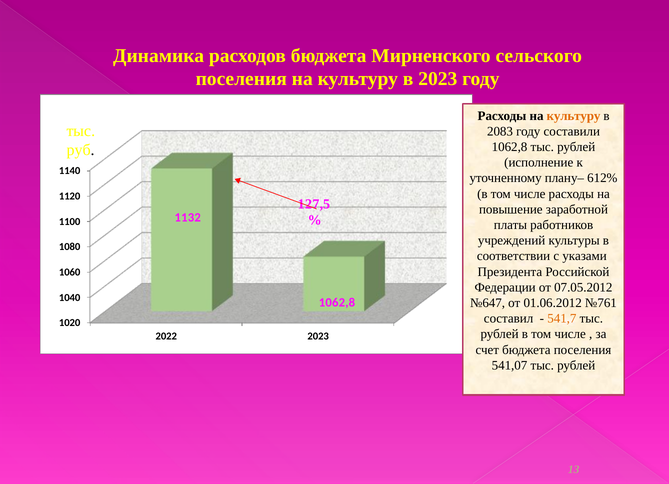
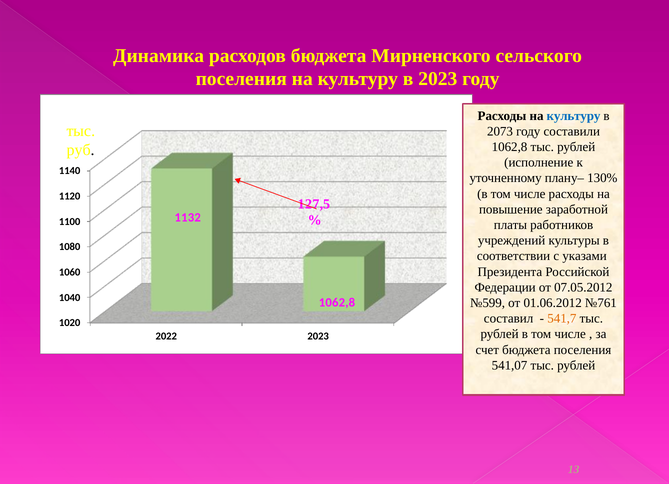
культуру at (573, 116) colour: orange -> blue
2083: 2083 -> 2073
612%: 612% -> 130%
№647: №647 -> №599
